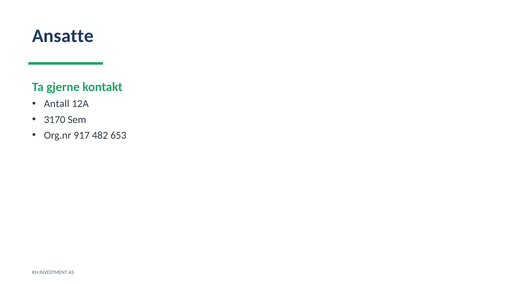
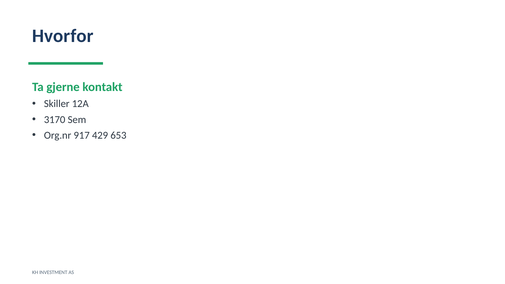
Ansatte: Ansatte -> Hvorfor
Antall: Antall -> Skiller
482: 482 -> 429
